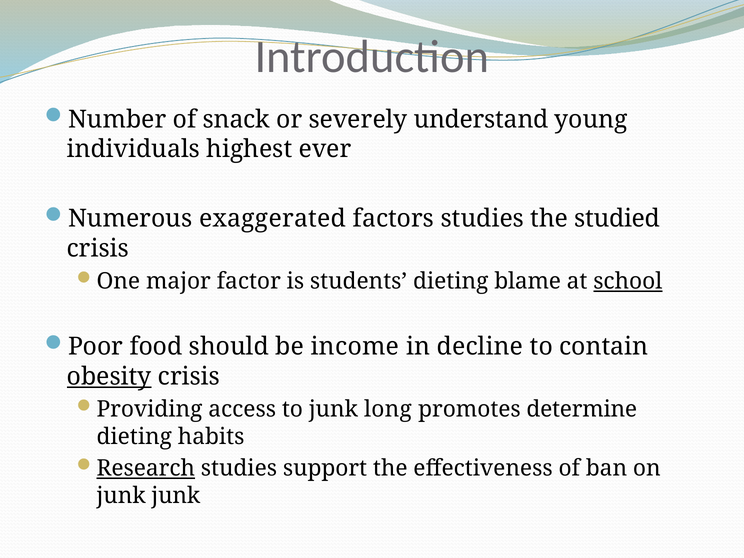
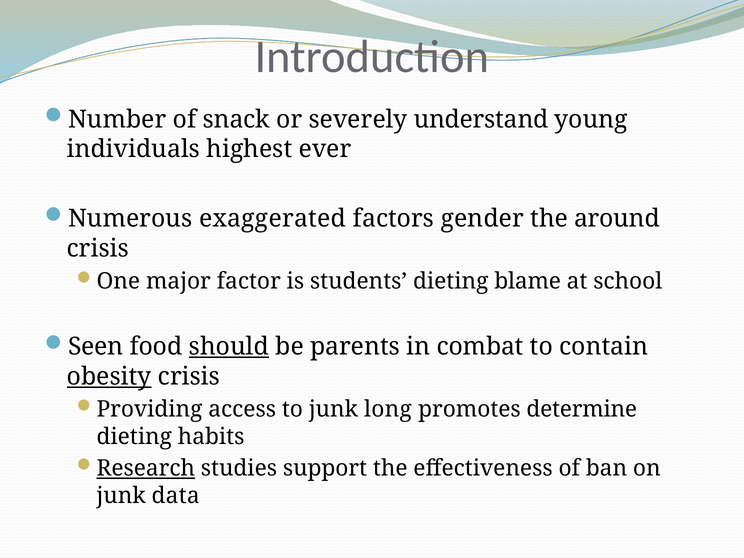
factors studies: studies -> gender
studied: studied -> around
school underline: present -> none
Poor: Poor -> Seen
should underline: none -> present
income: income -> parents
decline: decline -> combat
junk junk: junk -> data
